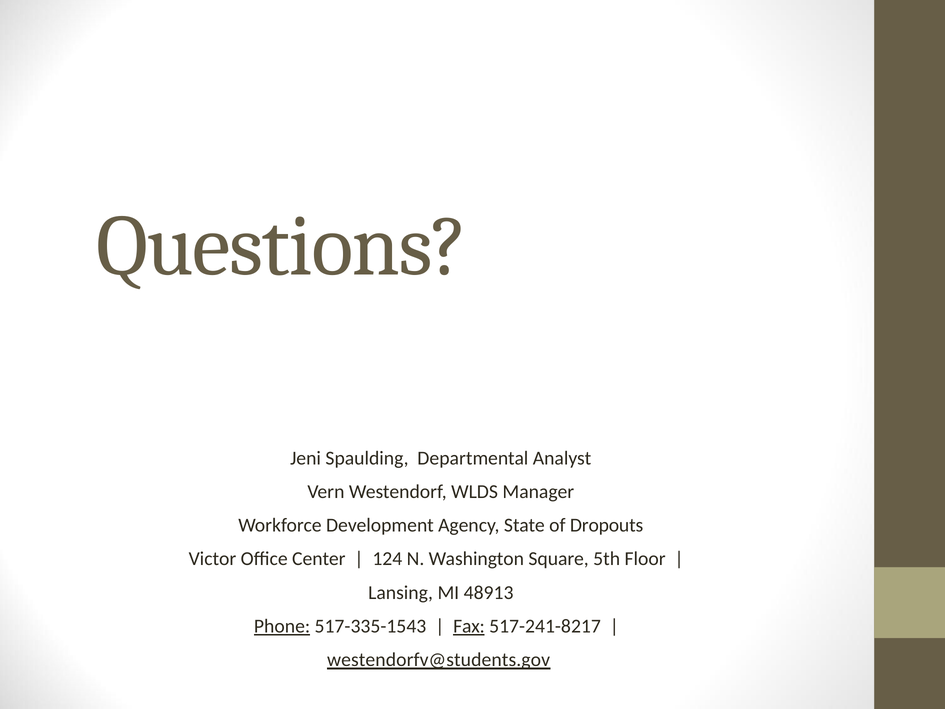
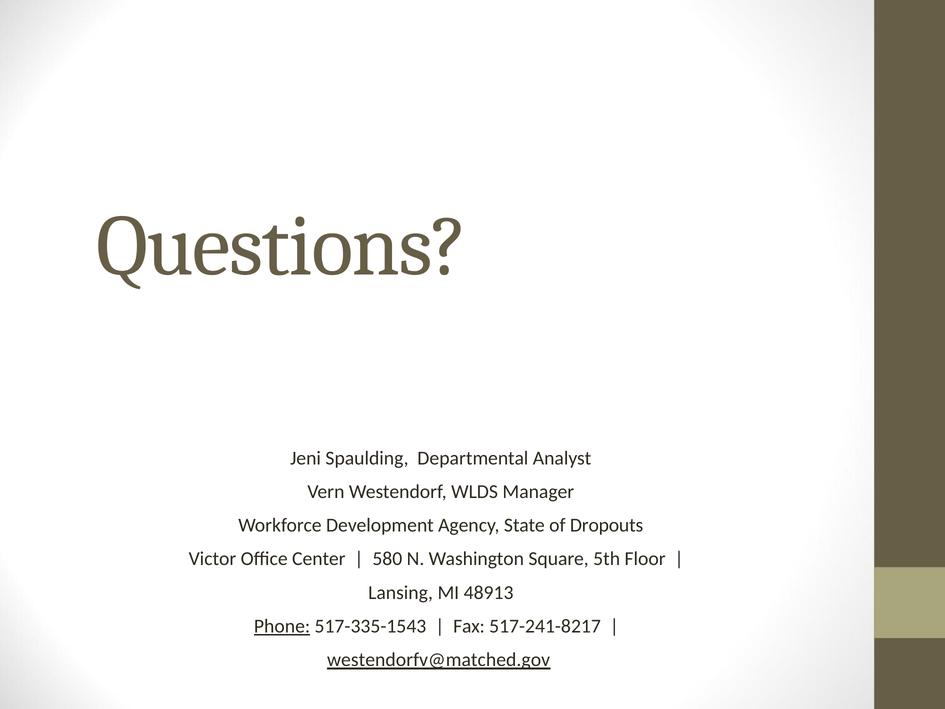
124: 124 -> 580
Fax underline: present -> none
westendorfv@students.gov: westendorfv@students.gov -> westendorfv@matched.gov
